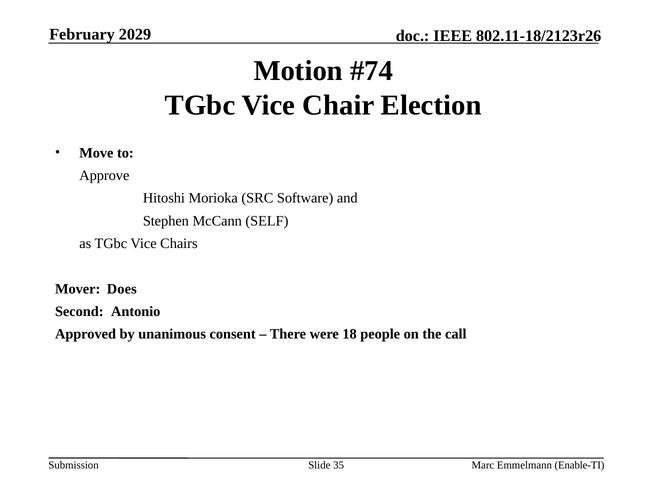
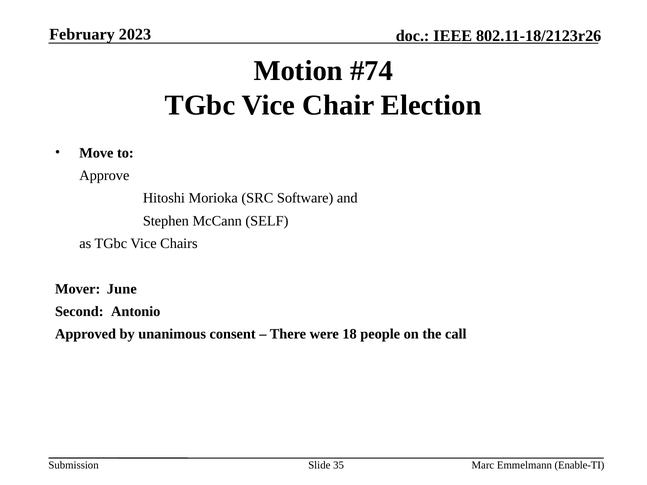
2029: 2029 -> 2023
Does: Does -> June
